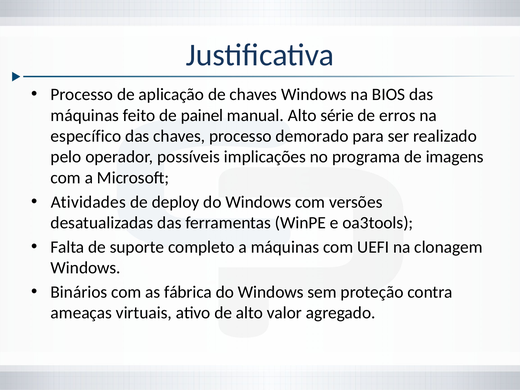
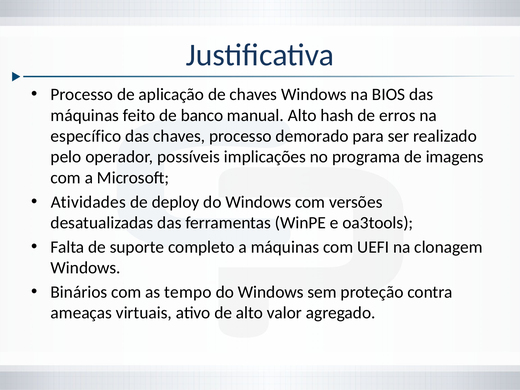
painel: painel -> banco
série: série -> hash
fábrica: fábrica -> tempo
